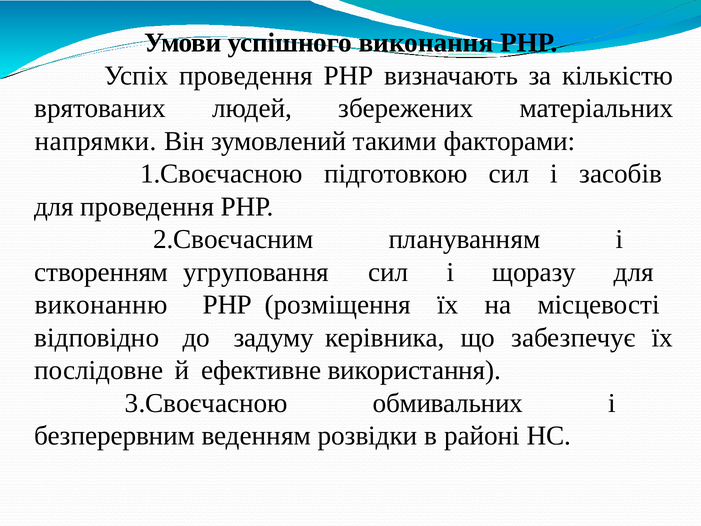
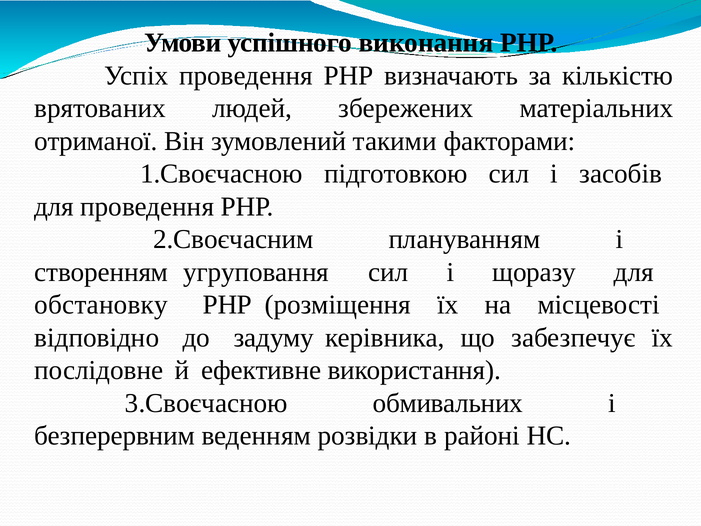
напрямки: напрямки -> отриманої
виконанню: виконанню -> обстановку
